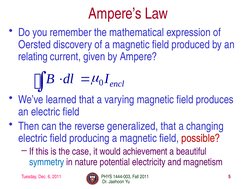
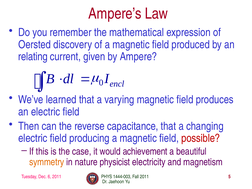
generalized: generalized -> capacitance
symmetry colour: blue -> orange
potential: potential -> physicist
